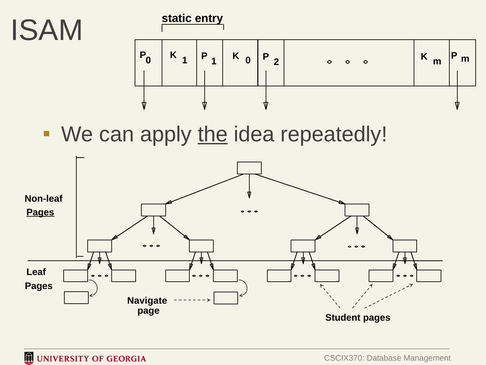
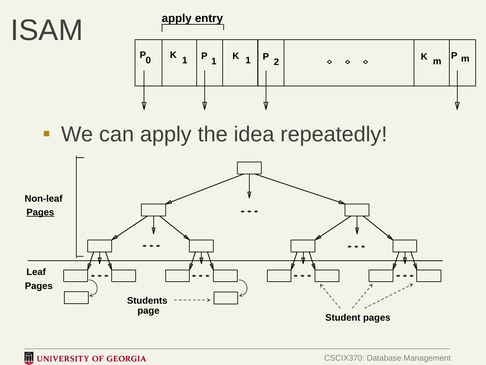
static at (177, 18): static -> apply
0 at (248, 60): 0 -> 1
the underline: present -> none
Navigate: Navigate -> Students
